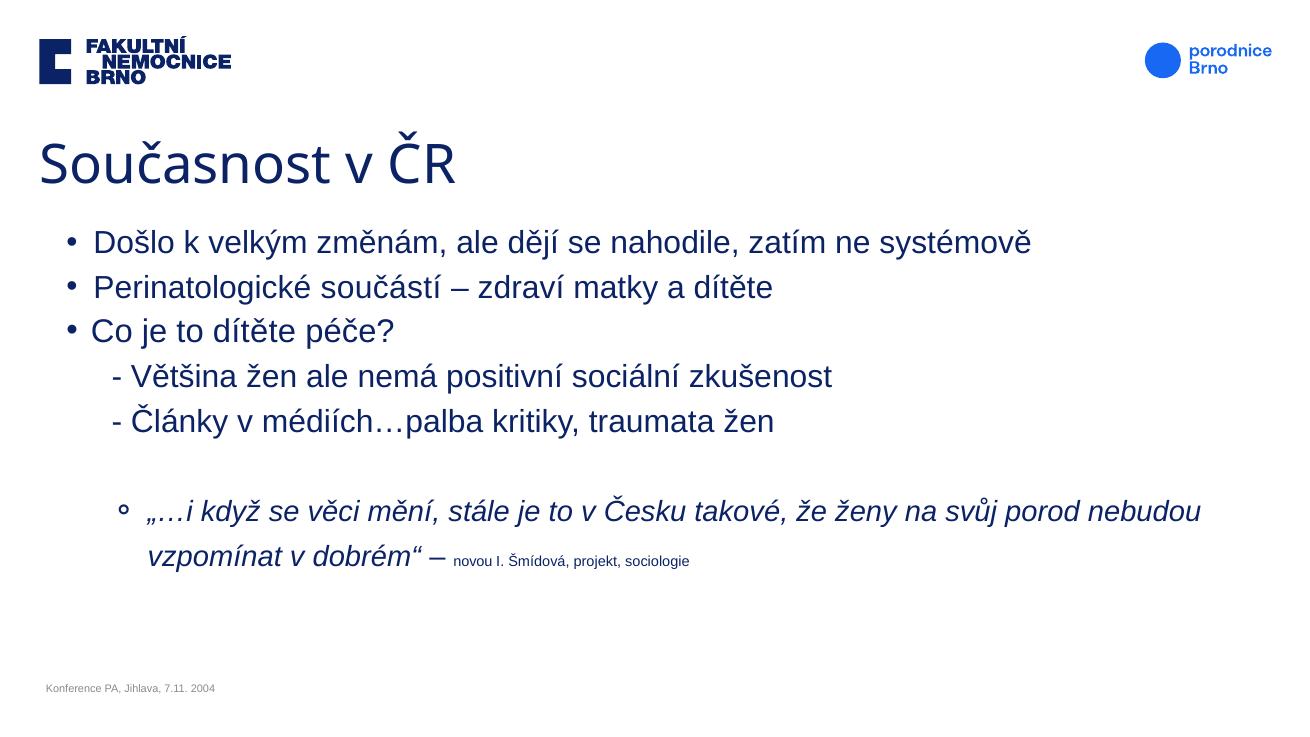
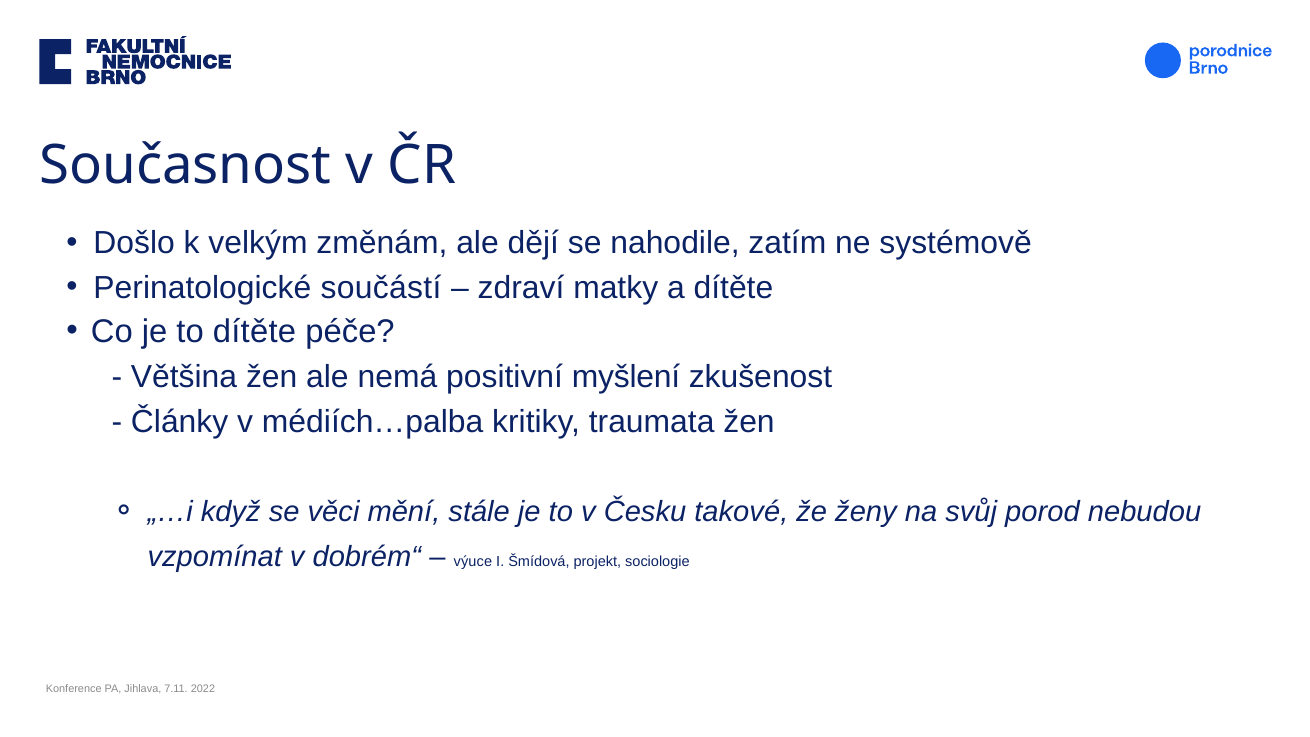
sociální: sociální -> myšlení
novou: novou -> výuce
2004: 2004 -> 2022
